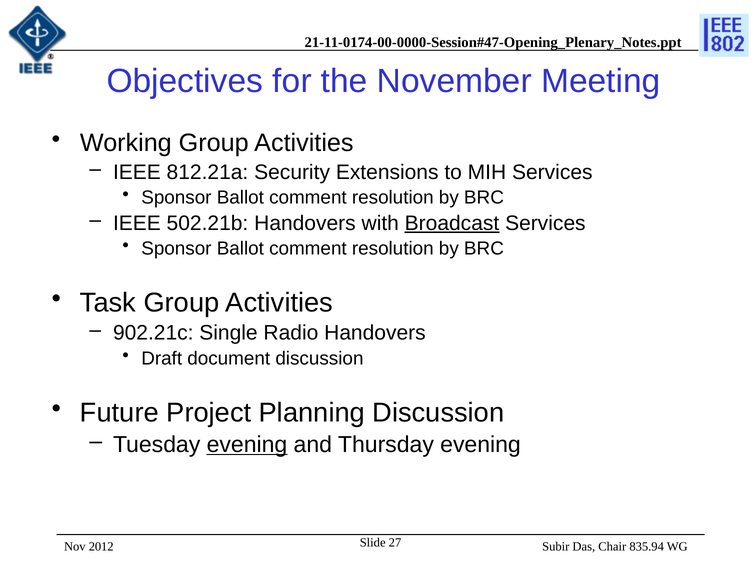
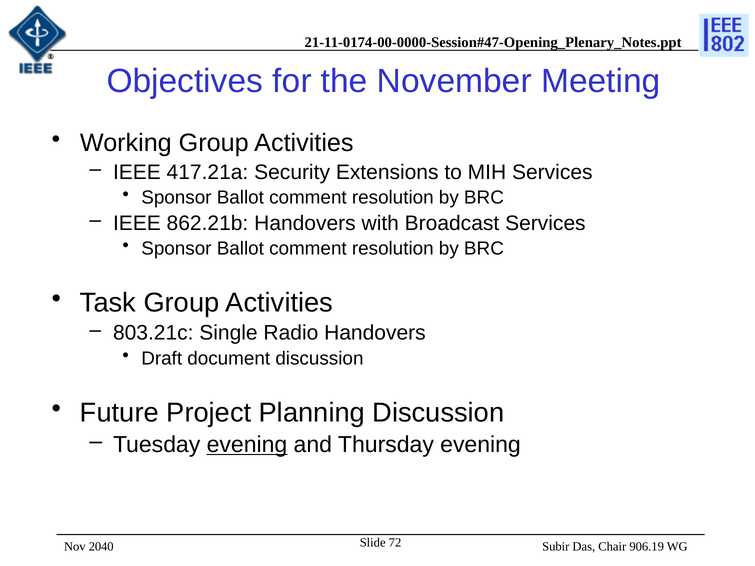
812.21a: 812.21a -> 417.21a
502.21b: 502.21b -> 862.21b
Broadcast underline: present -> none
902.21c: 902.21c -> 803.21c
27: 27 -> 72
835.94: 835.94 -> 906.19
2012: 2012 -> 2040
